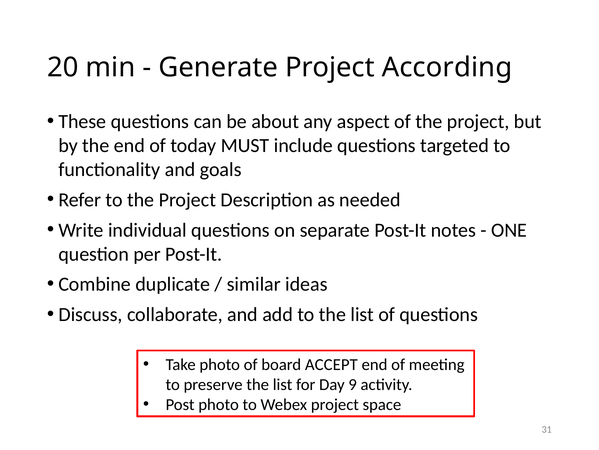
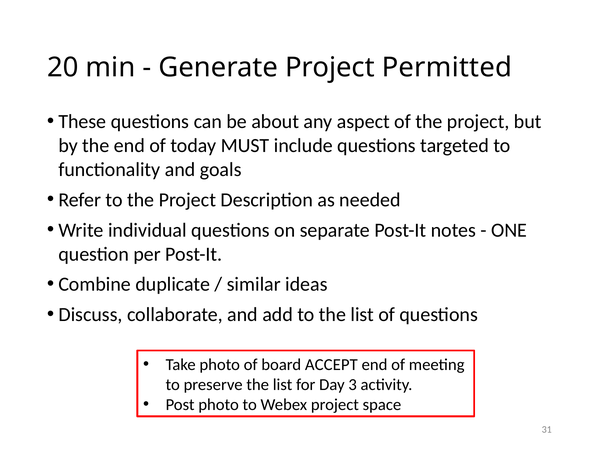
According: According -> Permitted
9: 9 -> 3
